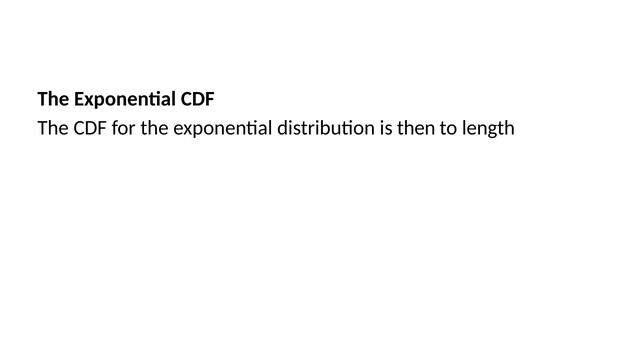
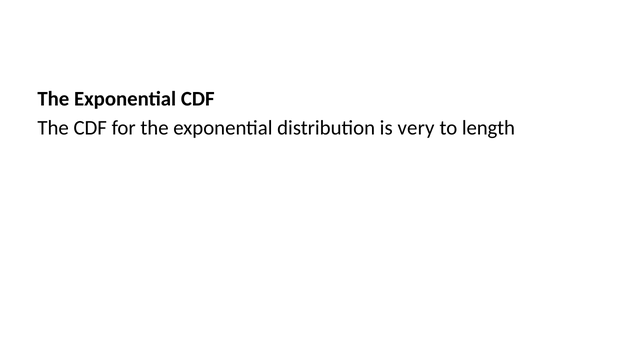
then: then -> very
